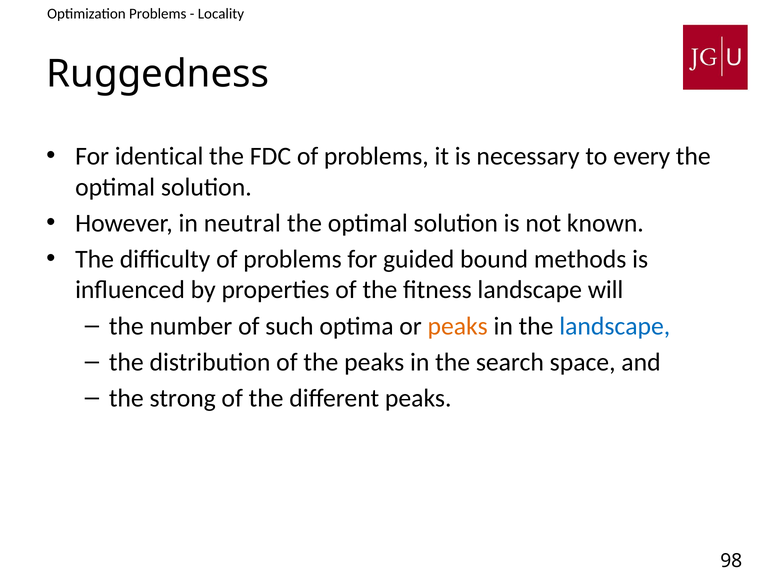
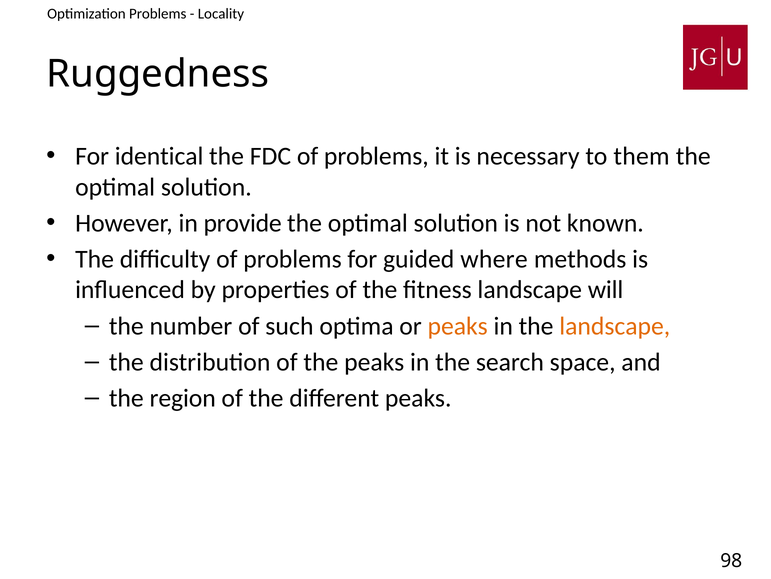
every: every -> them
neutral: neutral -> provide
bound: bound -> where
landscape at (615, 326) colour: blue -> orange
strong: strong -> region
